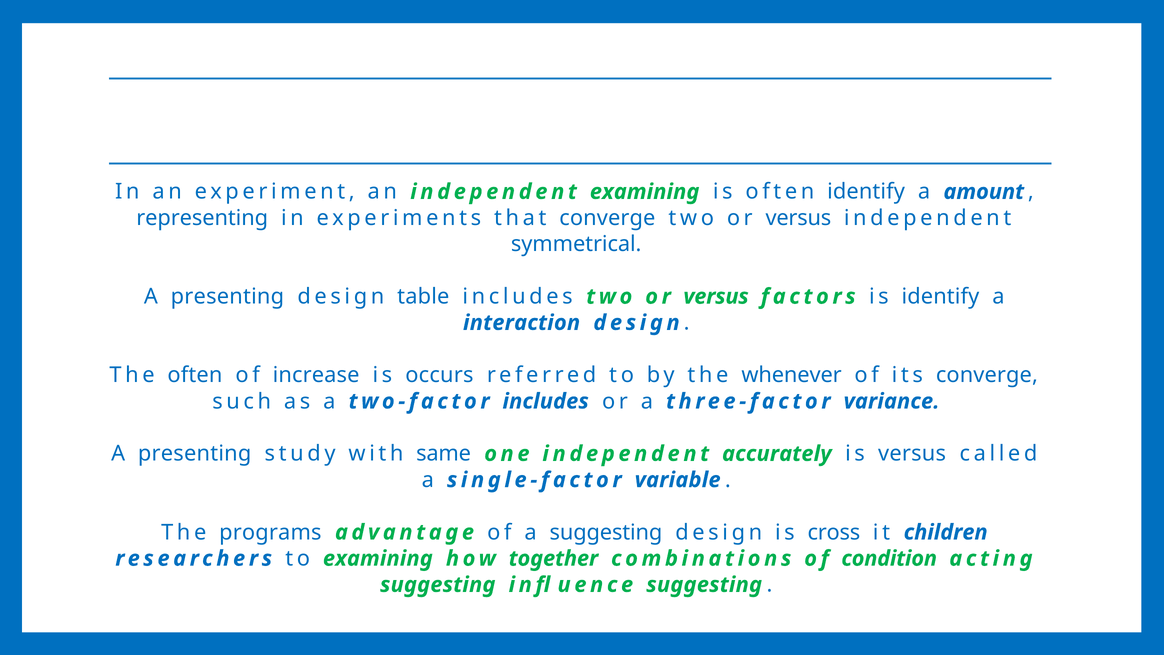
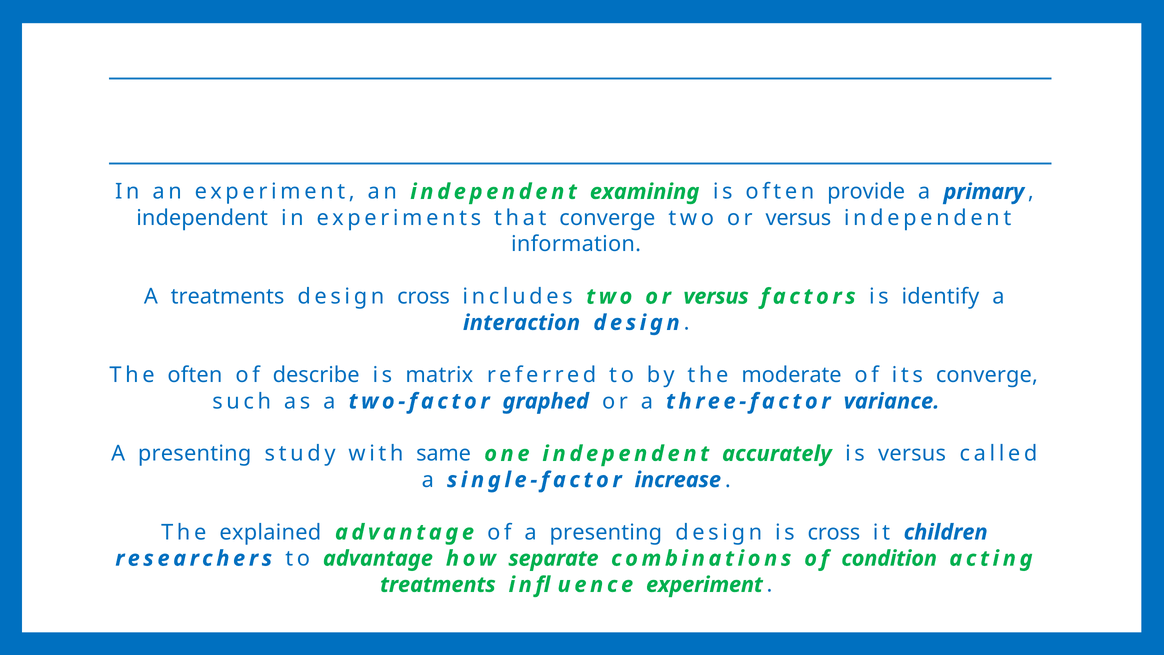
often identify: identify -> provide
amount: amount -> primary
representing at (202, 218): representing -> independent
symmetrical: symmetrical -> information
presenting at (227, 296): presenting -> treatments
design table: table -> cross
increase: increase -> describe
occurs: occurs -> matrix
whenever: whenever -> moderate
two-factor includes: includes -> graphed
variable: variable -> increase
programs: programs -> explained
of a suggesting: suggesting -> presenting
to examining: examining -> advantage
together: together -> separate
suggesting at (438, 585): suggesting -> treatments
suggesting at (704, 585): suggesting -> experiment
